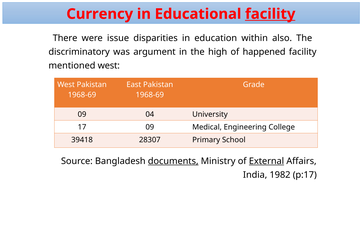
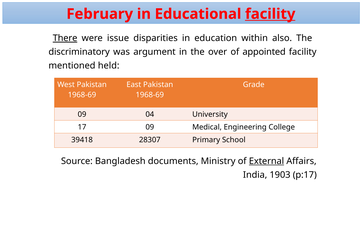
Currency: Currency -> February
There underline: none -> present
high: high -> over
happened: happened -> appointed
mentioned west: west -> held
documents underline: present -> none
1982: 1982 -> 1903
